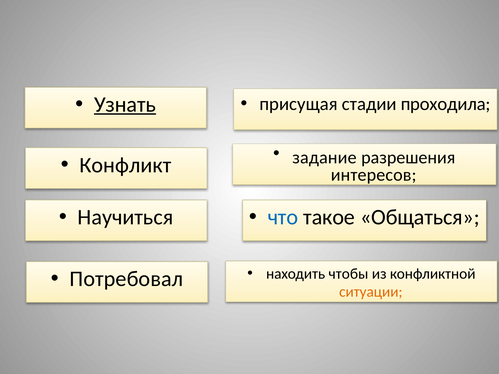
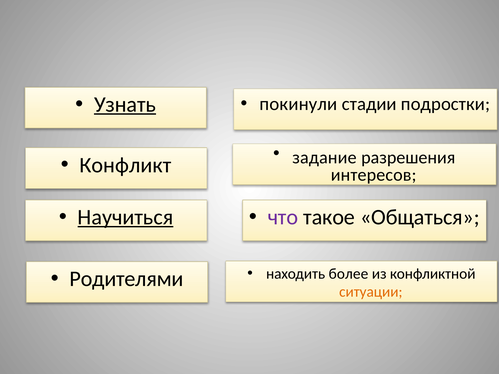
присущая: присущая -> покинули
проходила: проходила -> подростки
Научиться underline: none -> present
что colour: blue -> purple
чтобы: чтобы -> более
Потребовал: Потребовал -> Родителями
